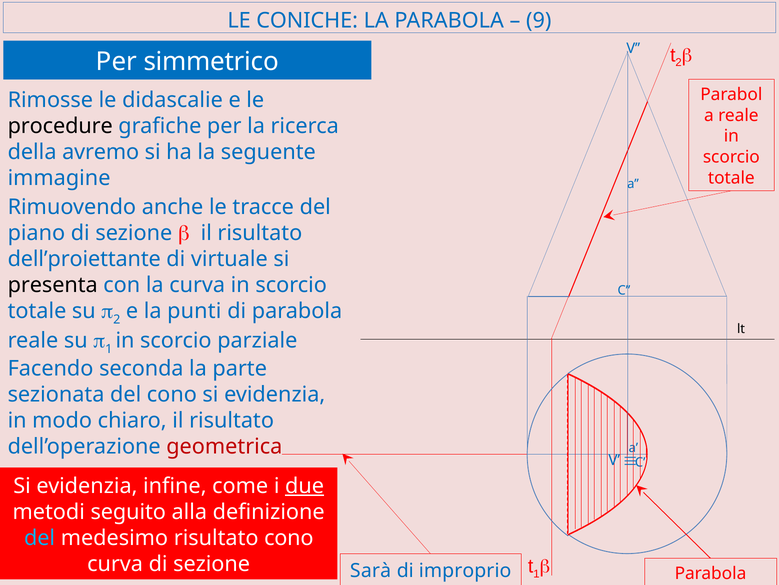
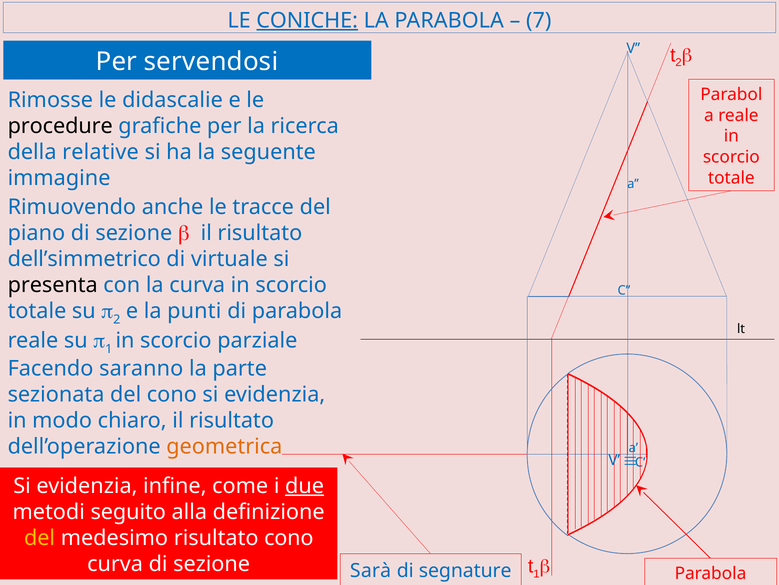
CONICHE underline: none -> present
9: 9 -> 7
simmetrico: simmetrico -> servendosi
avremo: avremo -> relative
dell’proiettante: dell’proiettante -> dell’simmetrico
seconda: seconda -> saranno
geometrica colour: red -> orange
del at (40, 537) colour: light blue -> yellow
improprio: improprio -> segnature
